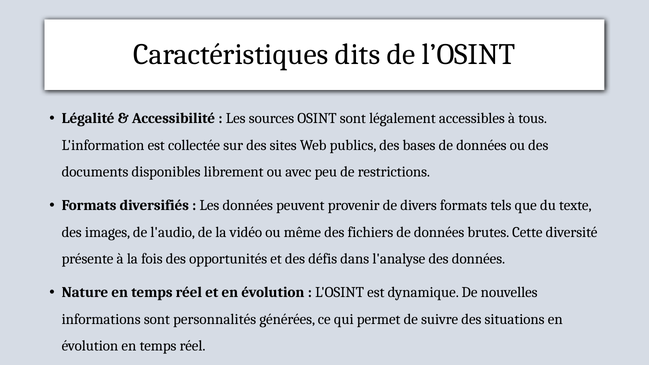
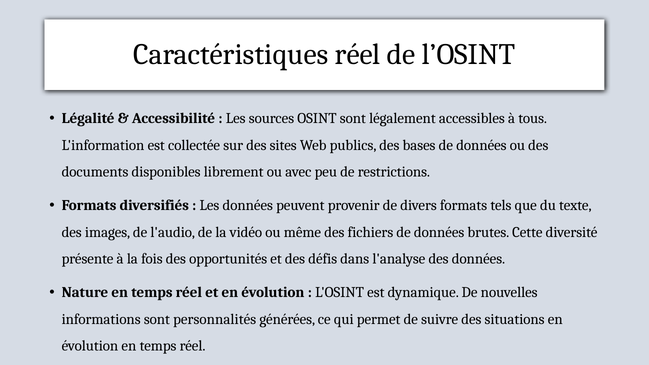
Caractéristiques dits: dits -> réel
